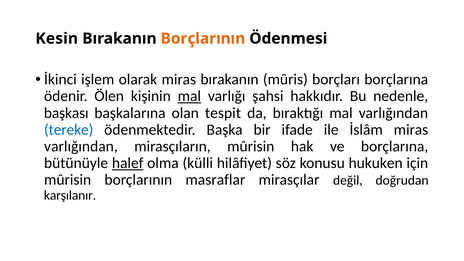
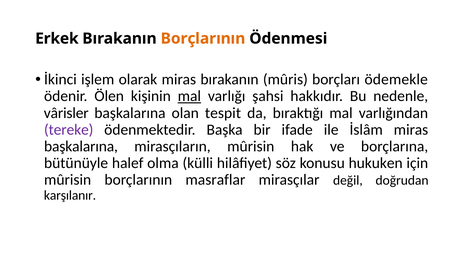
Kesin: Kesin -> Erkek
borçları borçlarına: borçlarına -> ödemekle
başkası: başkası -> vârisler
tereke colour: blue -> purple
varlığından at (81, 146): varlığından -> başkalarına
halef underline: present -> none
